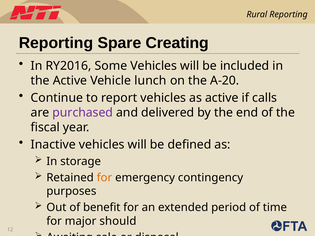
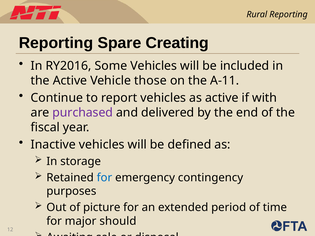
lunch: lunch -> those
A-20: A-20 -> A-11
calls: calls -> with
for at (104, 178) colour: orange -> blue
benefit: benefit -> picture
